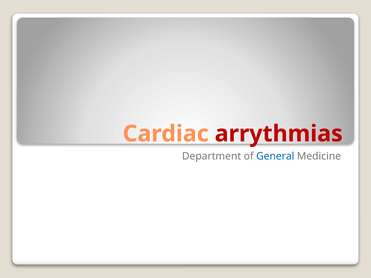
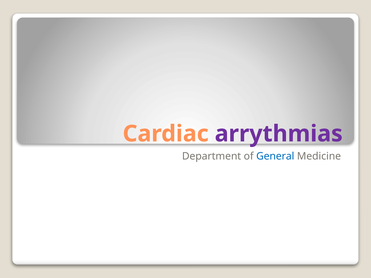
arrythmias colour: red -> purple
